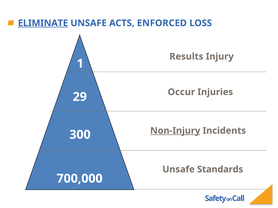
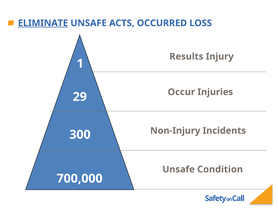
ENFORCED: ENFORCED -> OCCURRED
Non-Injury underline: present -> none
Standards: Standards -> Condition
